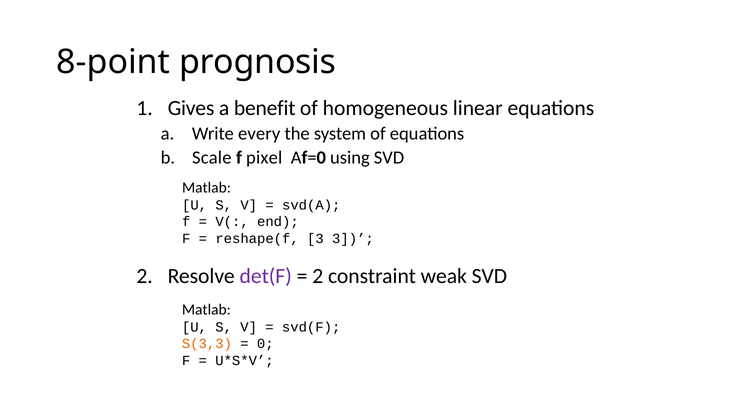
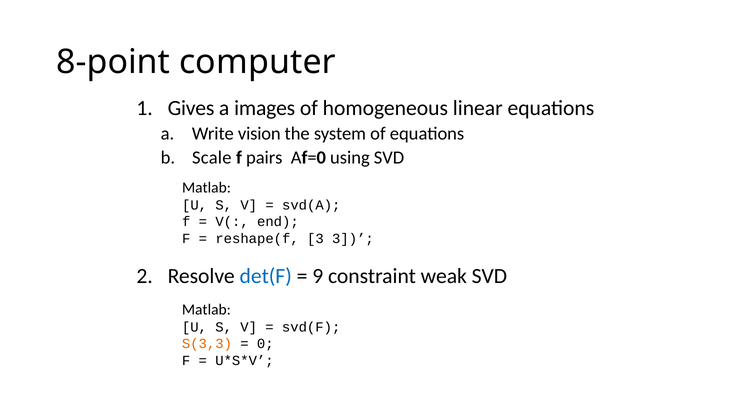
prognosis: prognosis -> computer
benefit: benefit -> images
every: every -> vision
pixel: pixel -> pairs
det(F colour: purple -> blue
2 at (318, 276): 2 -> 9
